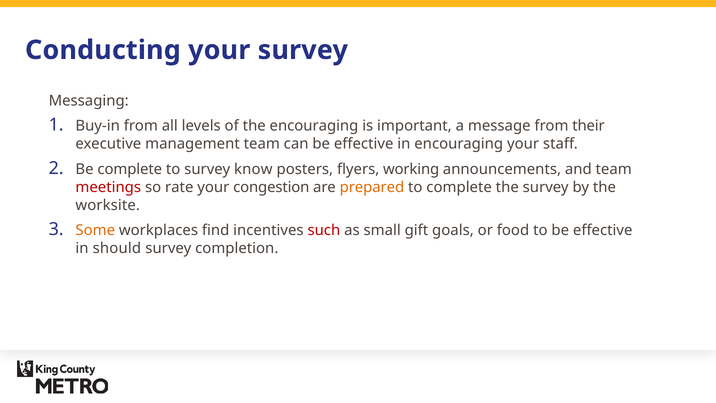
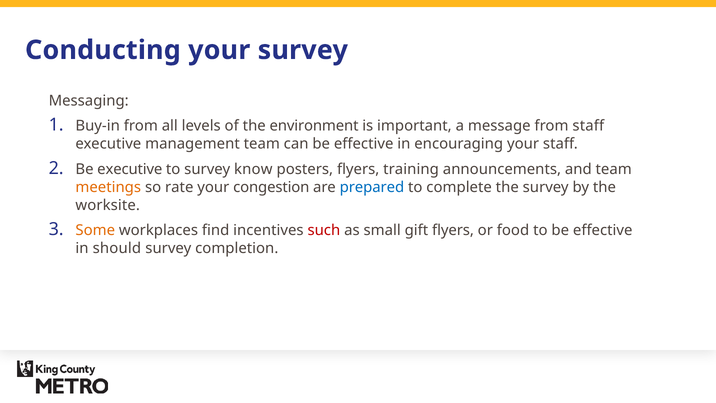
the encouraging: encouraging -> environment
from their: their -> staff
Be complete: complete -> executive
working: working -> training
meetings colour: red -> orange
prepared colour: orange -> blue
gift goals: goals -> flyers
